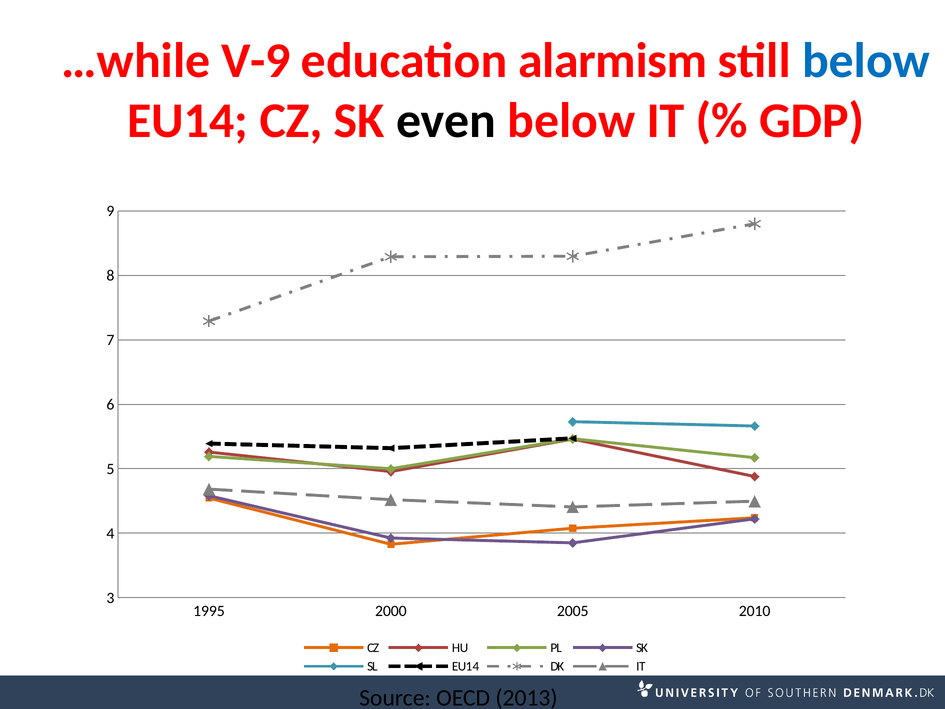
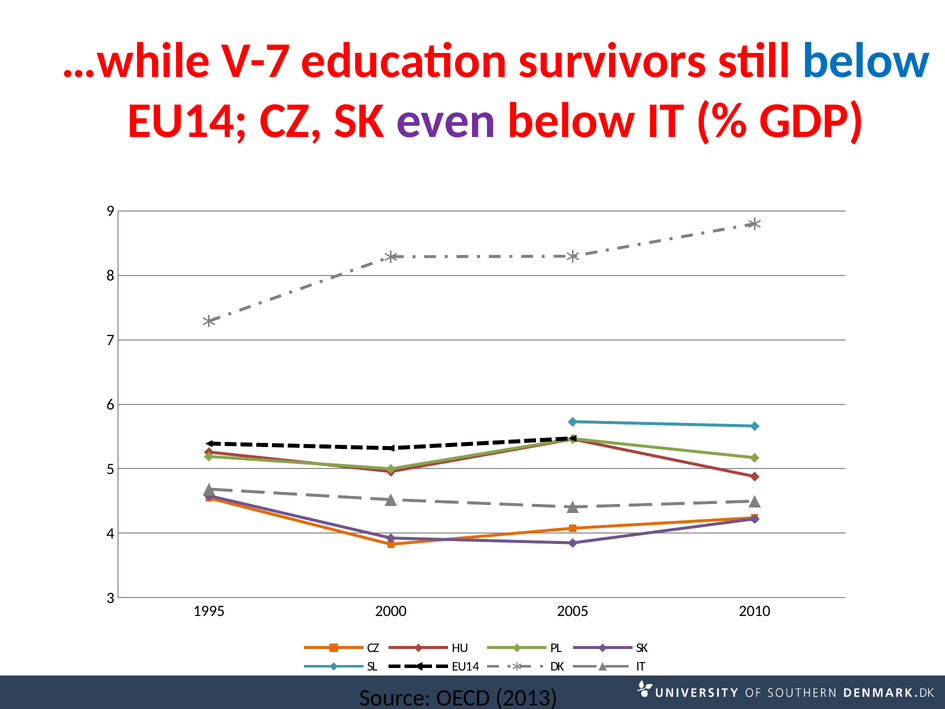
V-9: V-9 -> V-7
alarmism: alarmism -> survivors
even colour: black -> purple
